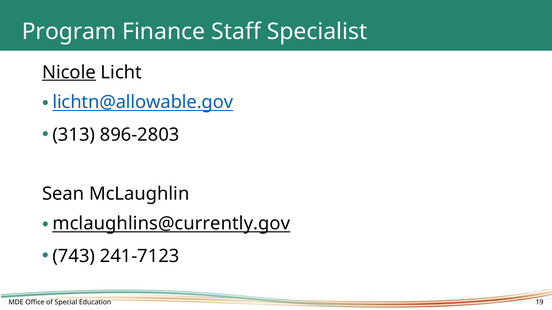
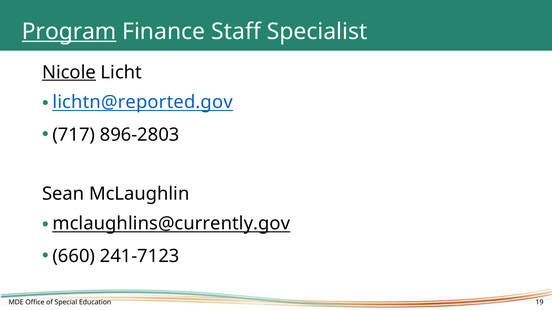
Program underline: none -> present
lichtn@allowable.gov: lichtn@allowable.gov -> lichtn@reported.gov
313: 313 -> 717
743: 743 -> 660
